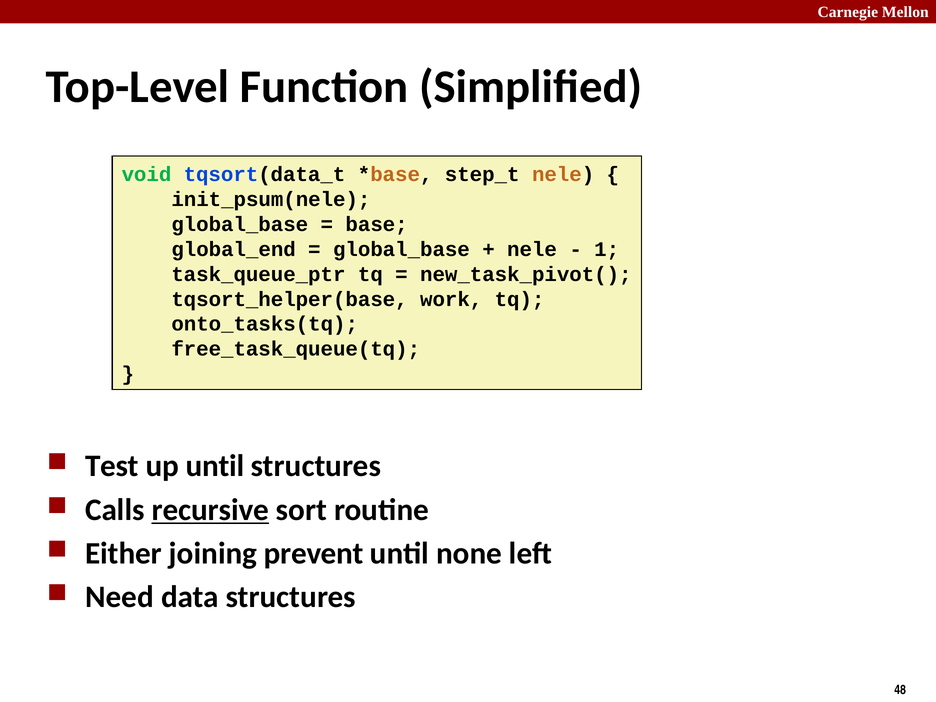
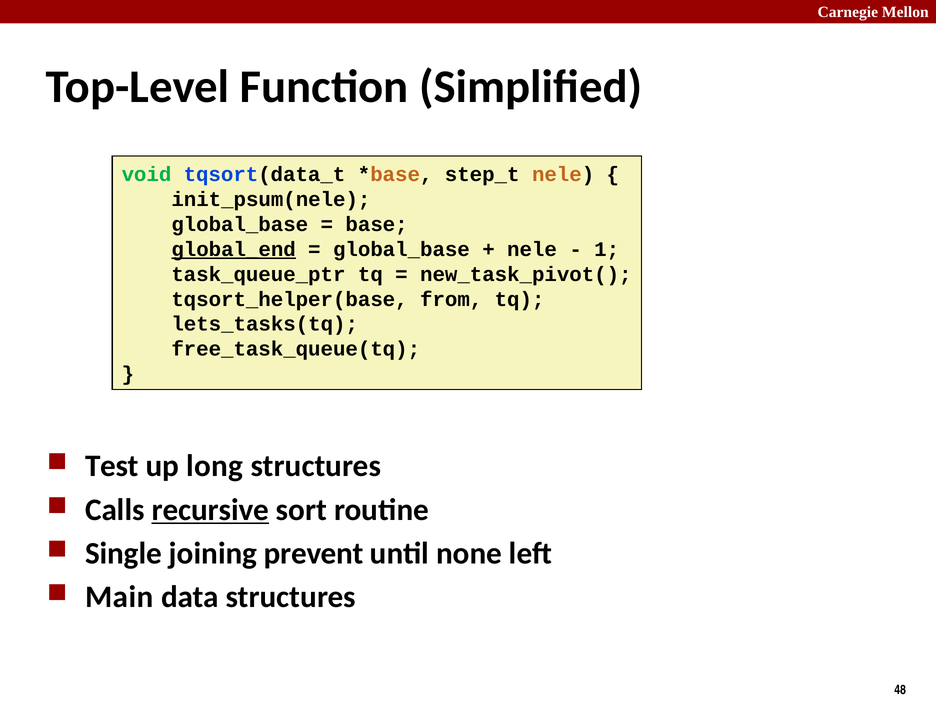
global_end underline: none -> present
work: work -> from
onto_tasks(tq: onto_tasks(tq -> lets_tasks(tq
up until: until -> long
Either: Either -> Single
Need: Need -> Main
